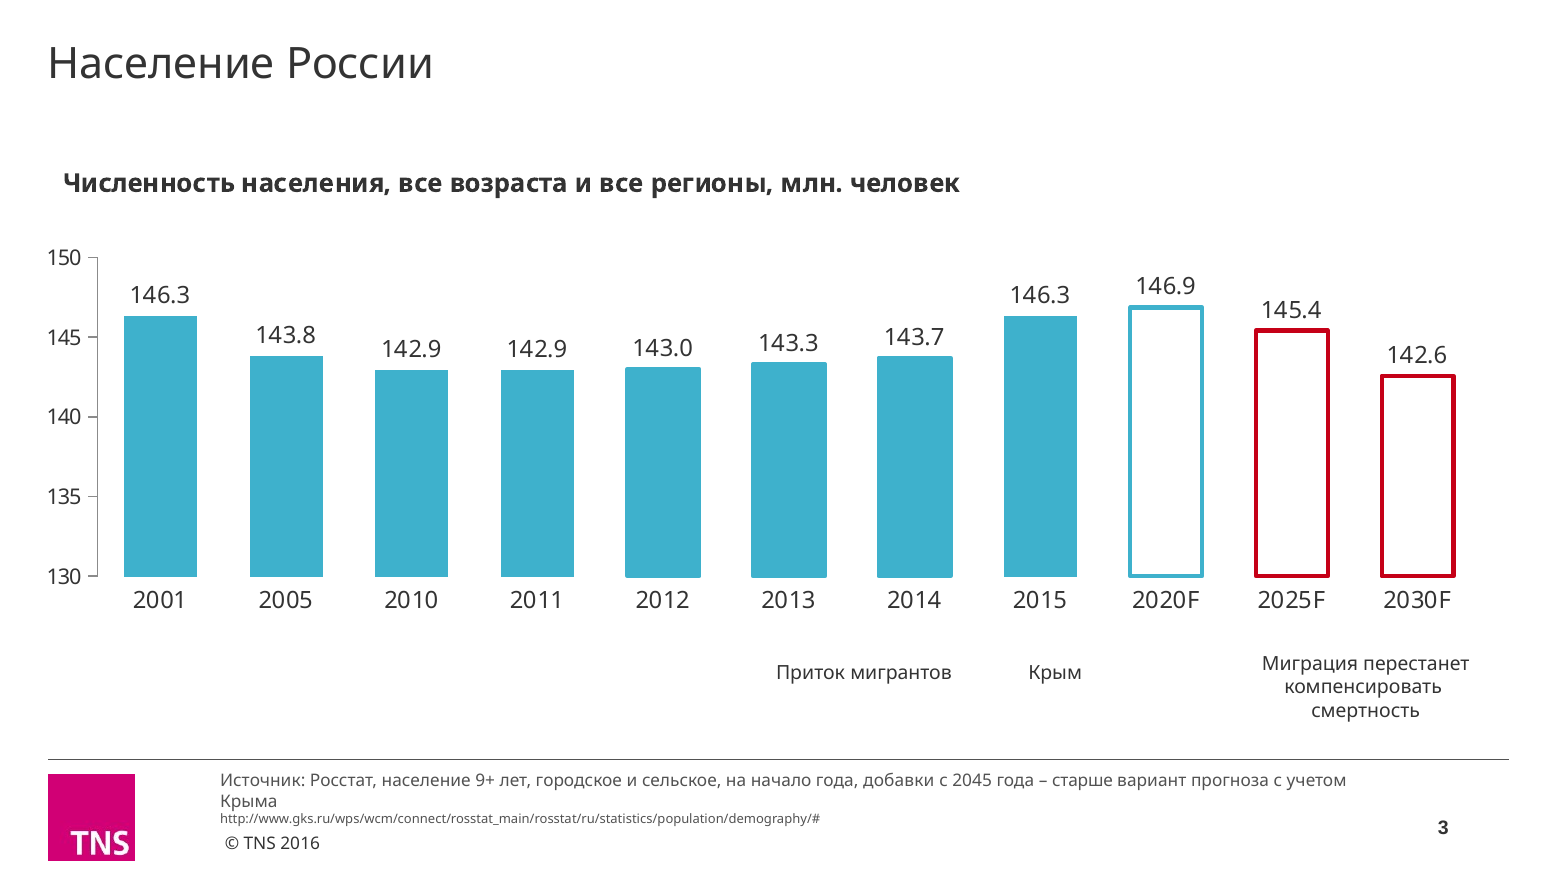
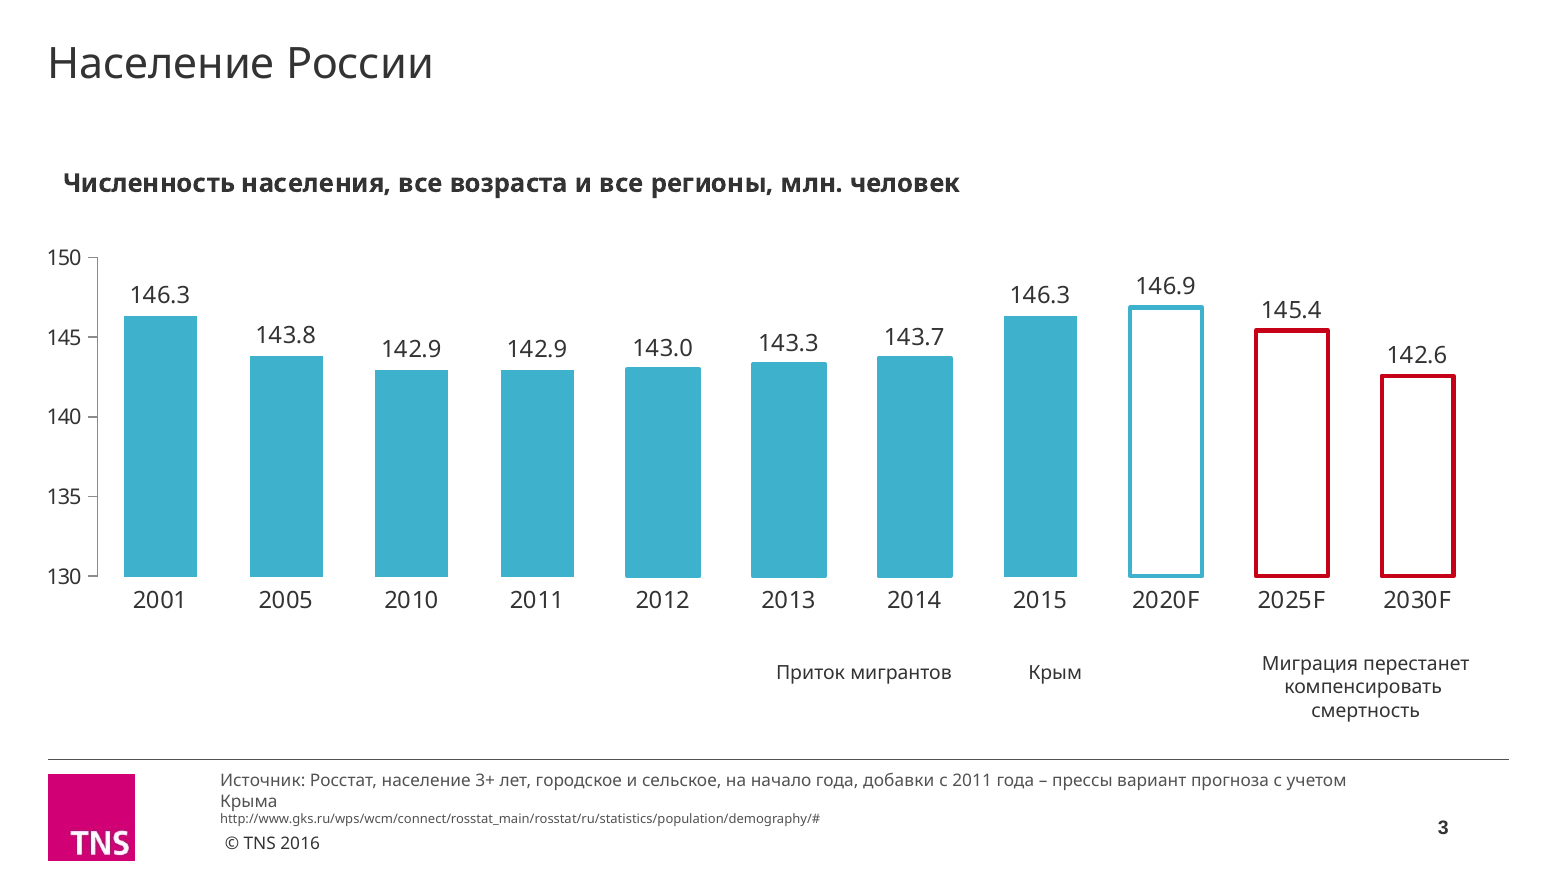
9+: 9+ -> 3+
с 2045: 2045 -> 2011
старше: старше -> прессы
